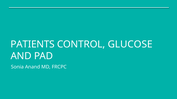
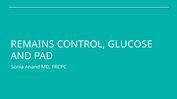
PATIENTS: PATIENTS -> REMAINS
